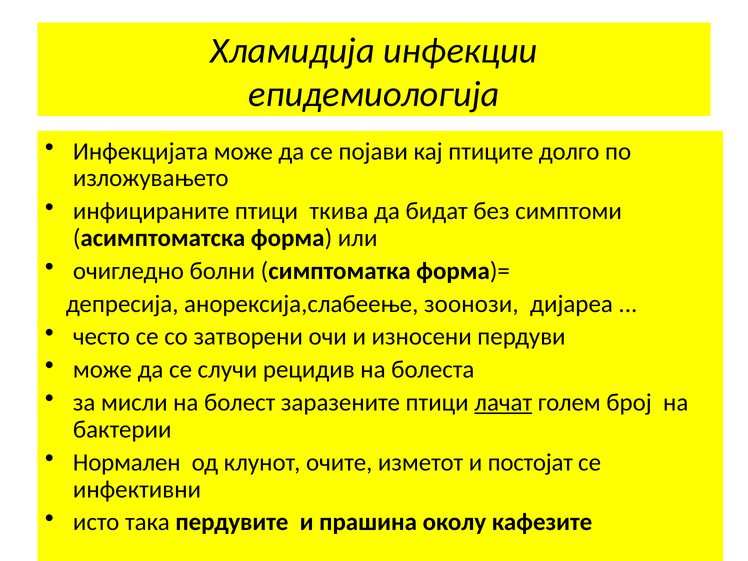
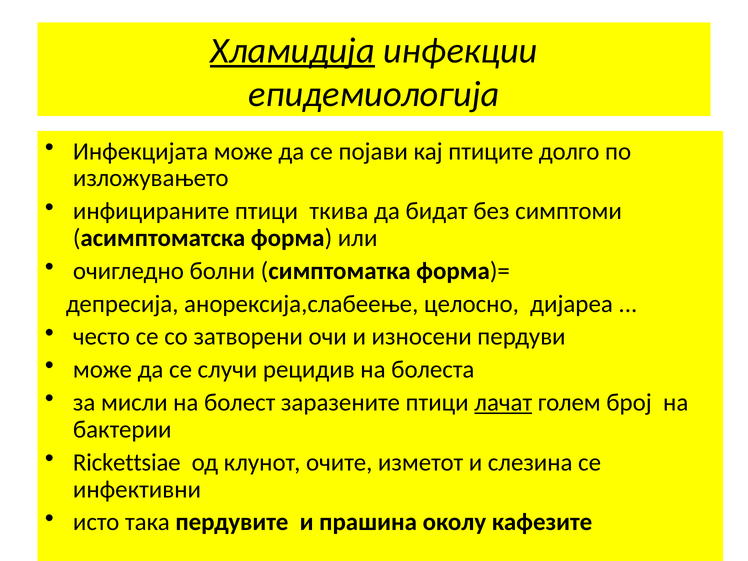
Хламидија underline: none -> present
зоонози: зоонози -> целосно
Нормален: Нормален -> Rickettsiae
постојат: постојат -> слезина
